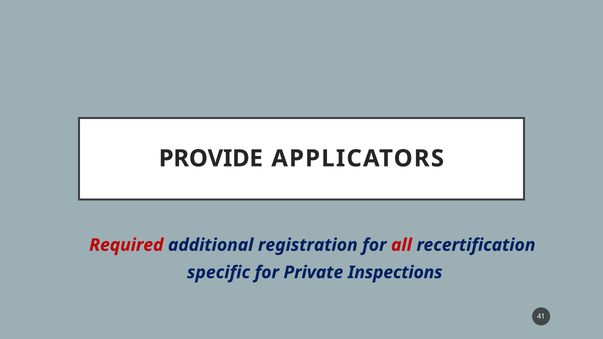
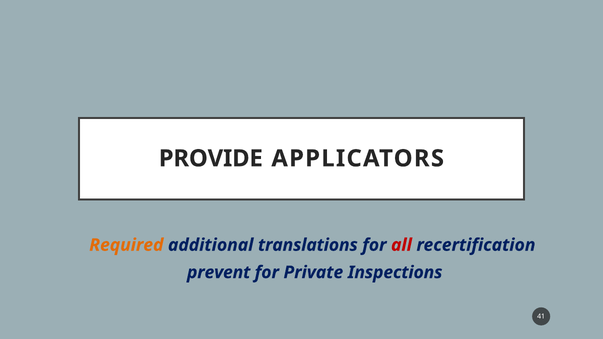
Required colour: red -> orange
registration: registration -> translations
specific: specific -> prevent
